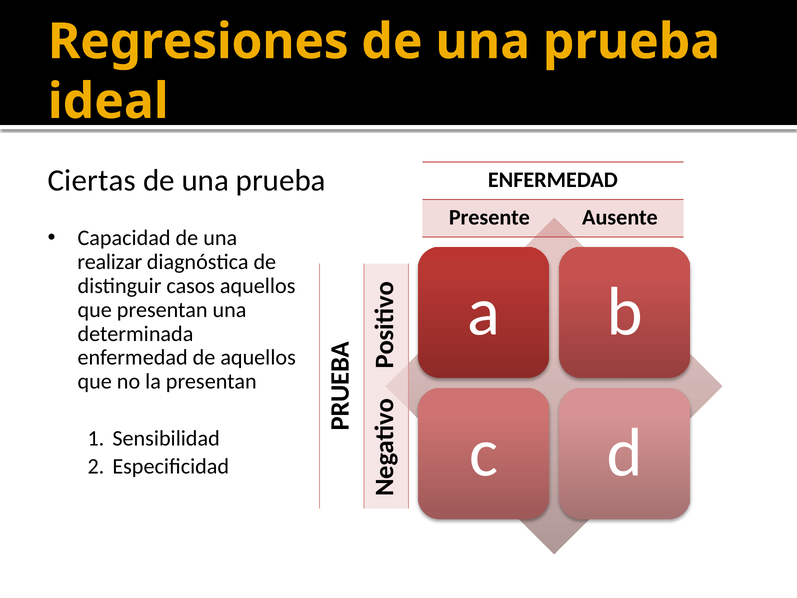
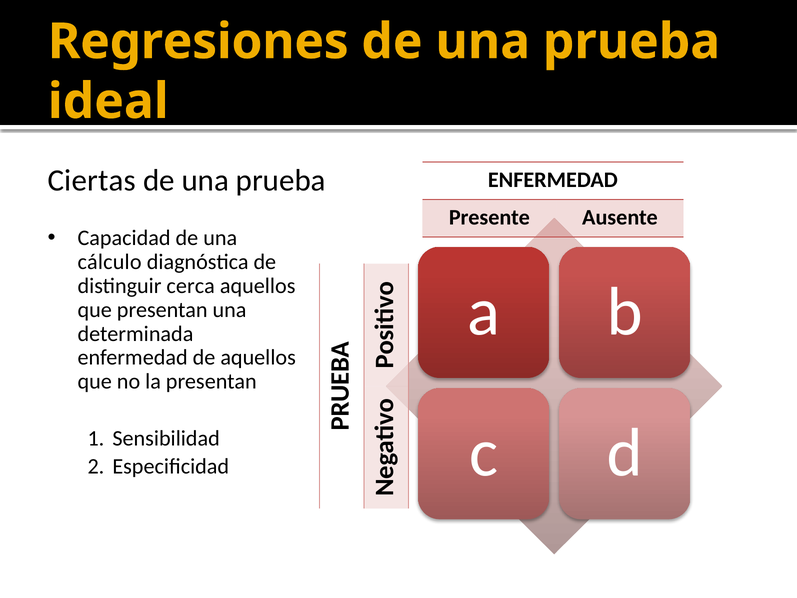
realizar: realizar -> cálculo
casos: casos -> cerca
